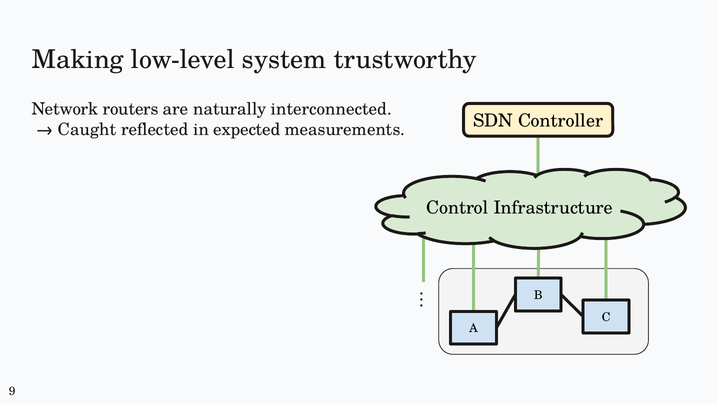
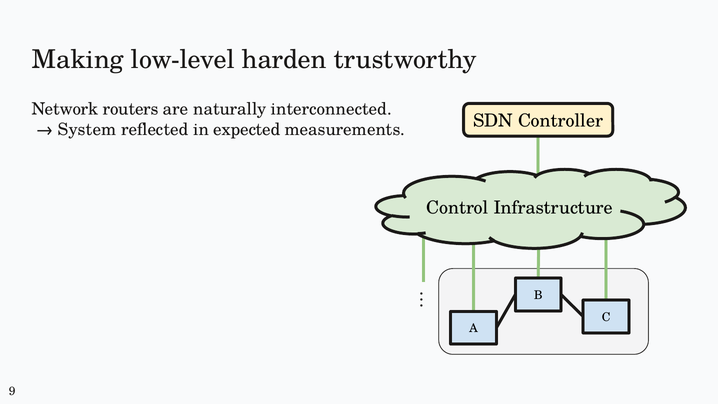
system: system -> harden
Caught: Caught -> System
